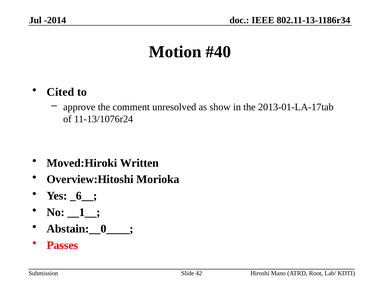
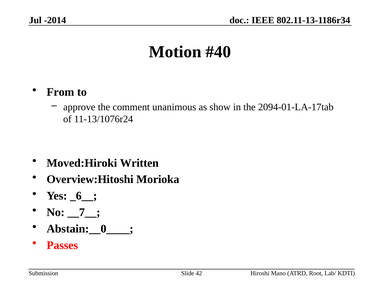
Cited: Cited -> From
unresolved: unresolved -> unanimous
2013-01-LA-17tab: 2013-01-LA-17tab -> 2094-01-LA-17tab
__1__: __1__ -> __7__
